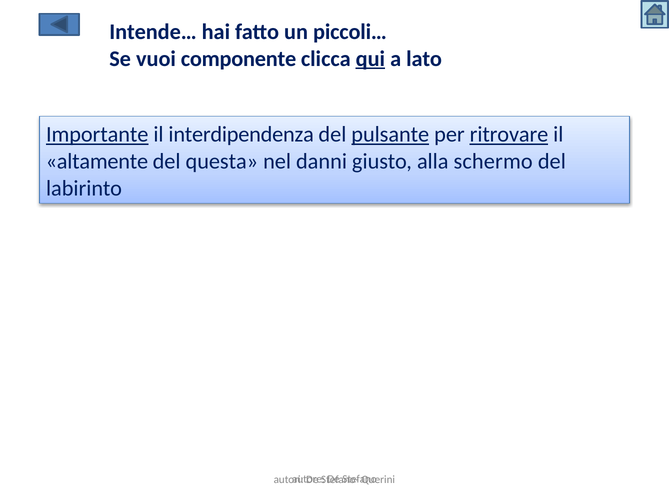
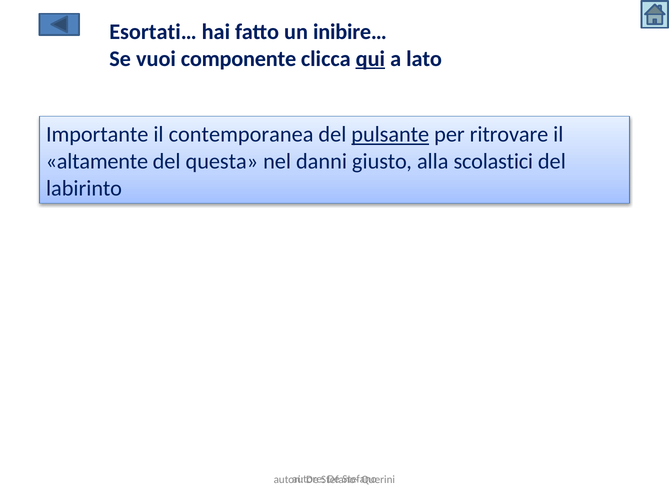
Intende…: Intende… -> Esortati…
piccoli…: piccoli… -> inibire…
Importante underline: present -> none
interdipendenza: interdipendenza -> contemporanea
ritrovare underline: present -> none
schermo: schermo -> scolastici
